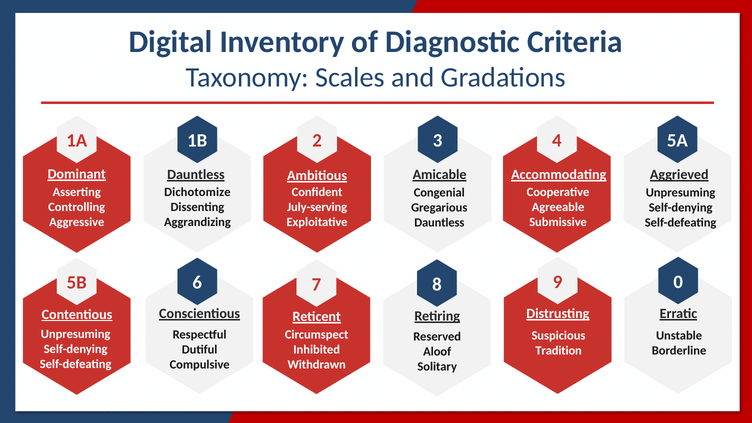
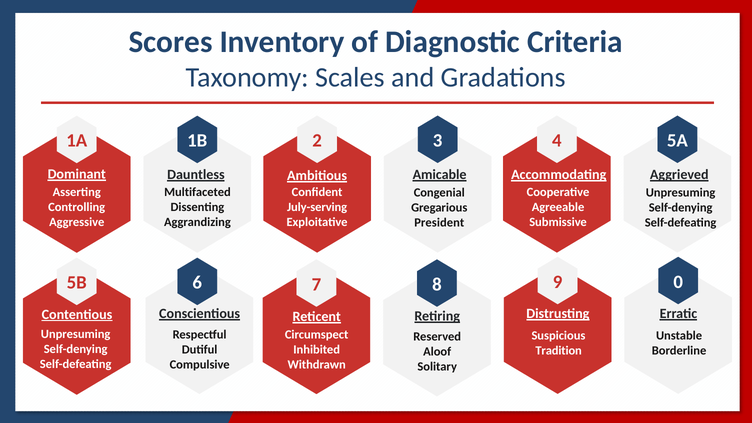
Digital: Digital -> Scores
Dichotomize: Dichotomize -> Multifaceted
Dauntless at (439, 223): Dauntless -> President
